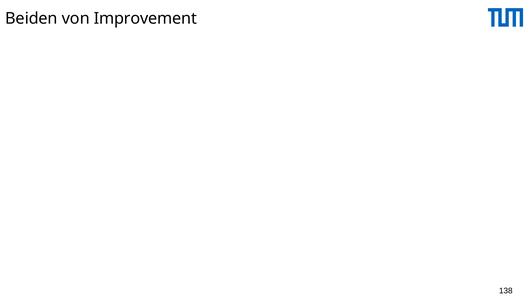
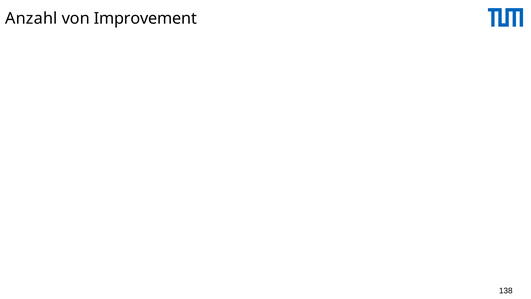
Beiden: Beiden -> Anzahl
